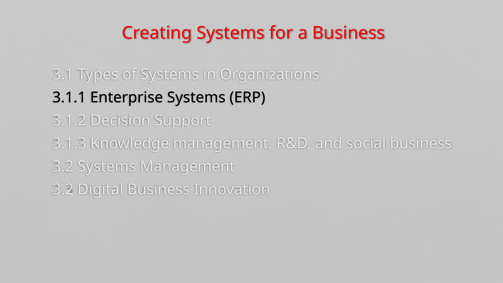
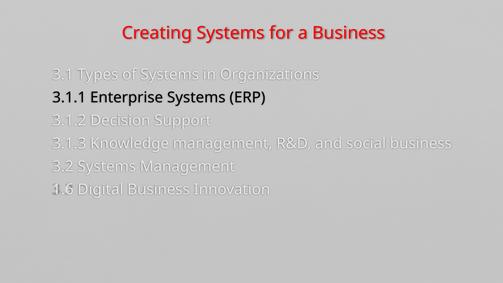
3.2 at (63, 190): 3.2 -> 1.6
